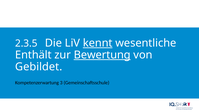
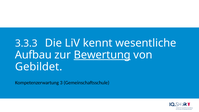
2.3.5: 2.3.5 -> 3.3.3
kennt underline: present -> none
Enthält: Enthält -> Aufbau
